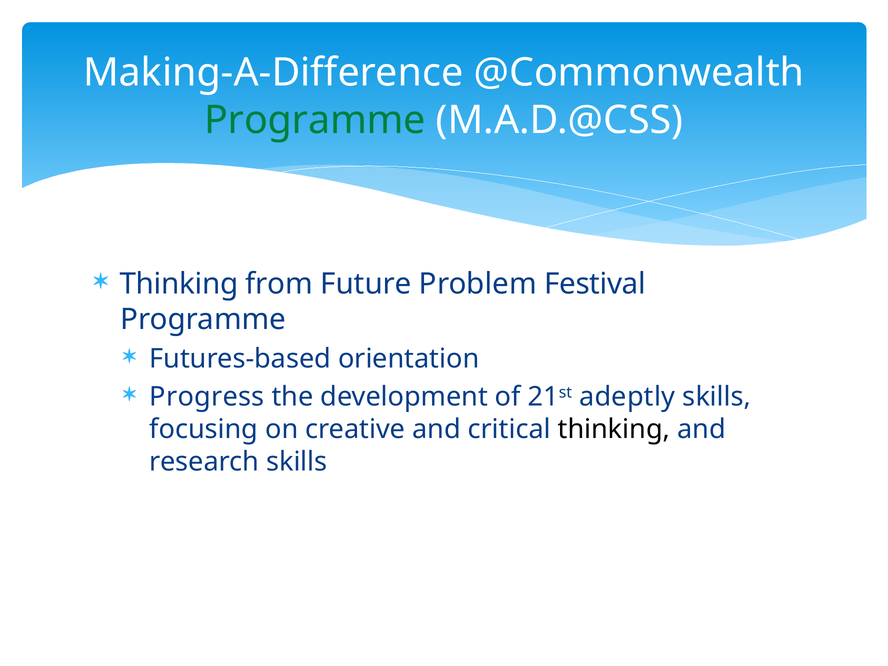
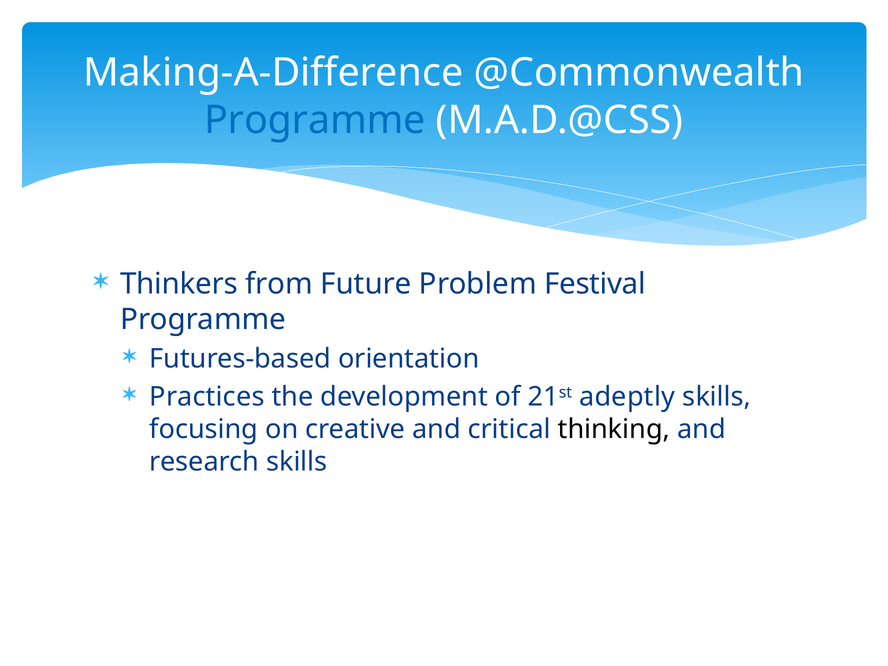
Programme at (315, 120) colour: green -> blue
Thinking at (179, 284): Thinking -> Thinkers
Progress: Progress -> Practices
